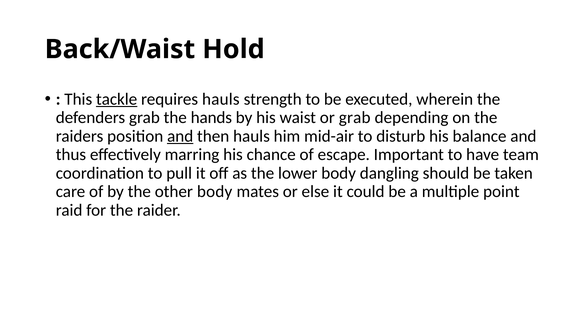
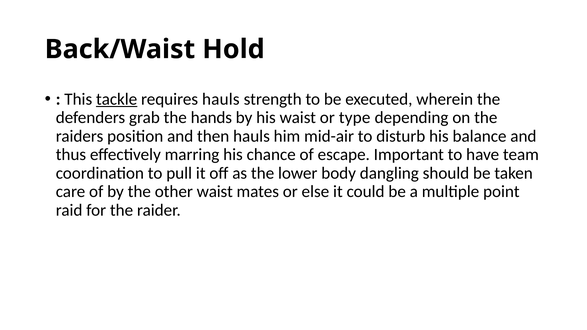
or grab: grab -> type
and at (180, 136) underline: present -> none
other body: body -> waist
